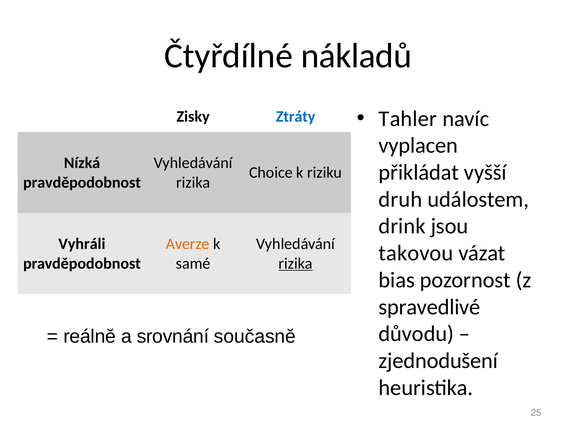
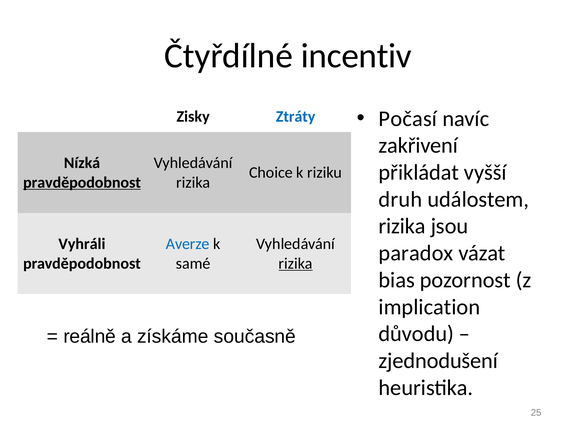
nákladů: nákladů -> incentiv
Tahler: Tahler -> Počasí
vyplacen: vyplacen -> zakřivení
pravděpodobnost at (82, 182) underline: none -> present
drink at (402, 226): drink -> rizika
Averze colour: orange -> blue
takovou: takovou -> paradox
spravedlivé: spravedlivé -> implication
srovnání: srovnání -> získáme
